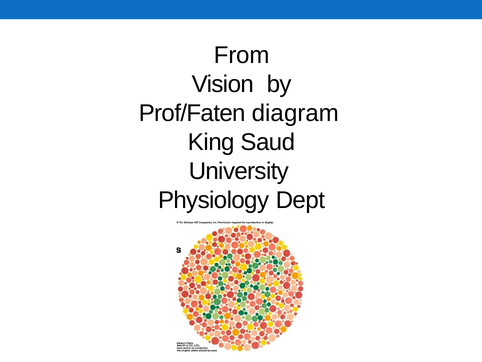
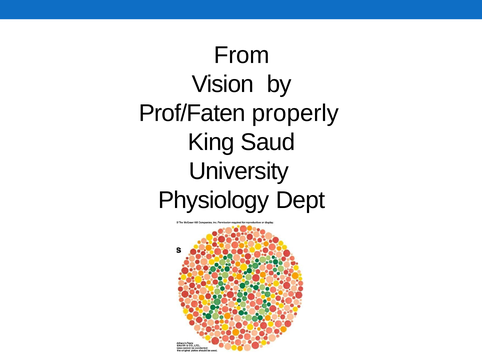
diagram: diagram -> properly
